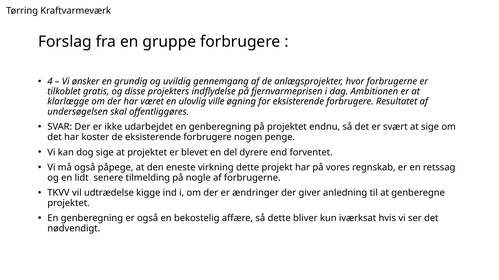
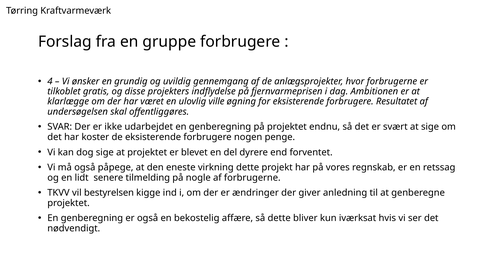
udtrædelse: udtrædelse -> bestyrelsen
